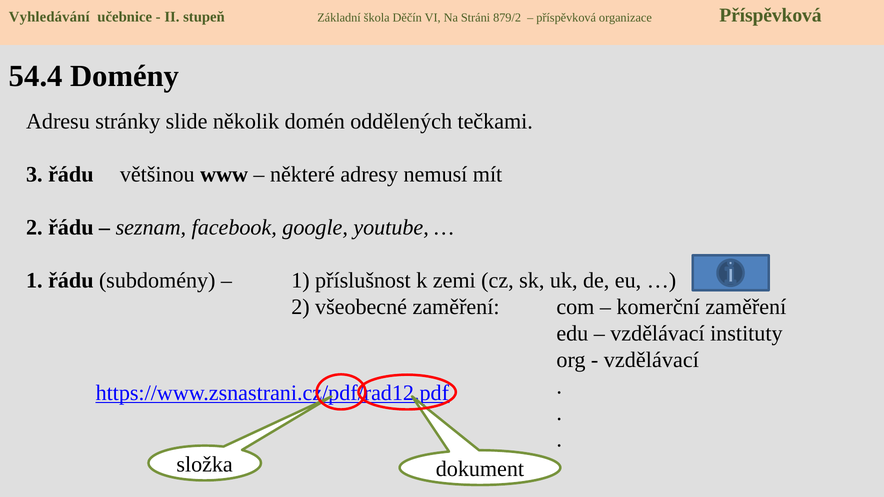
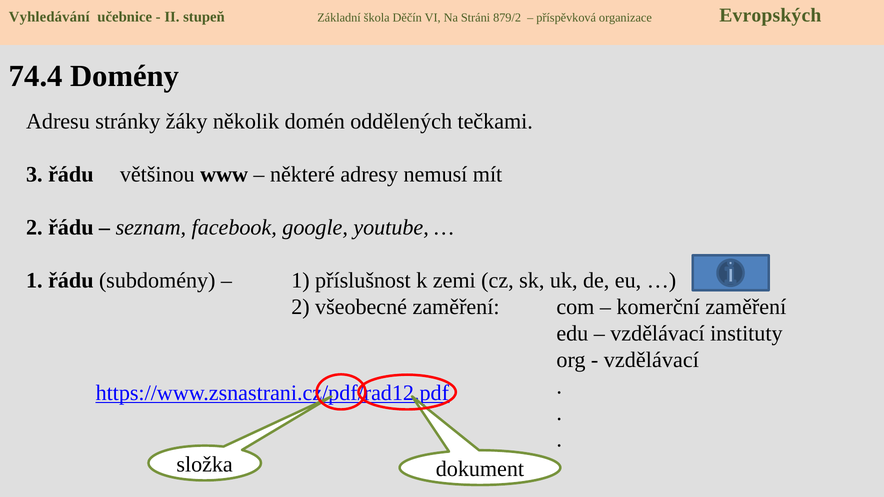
organizace Příspěvková: Příspěvková -> Evropských
54.4: 54.4 -> 74.4
slide: slide -> žáky
